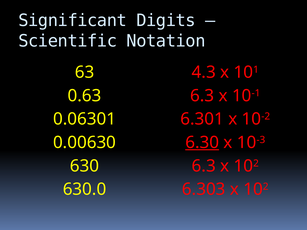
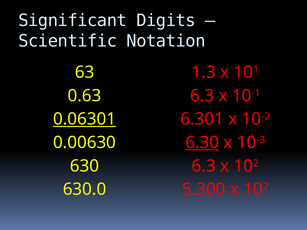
4.3: 4.3 -> 1.3
0.06301 underline: none -> present
6.303: 6.303 -> 5.300
